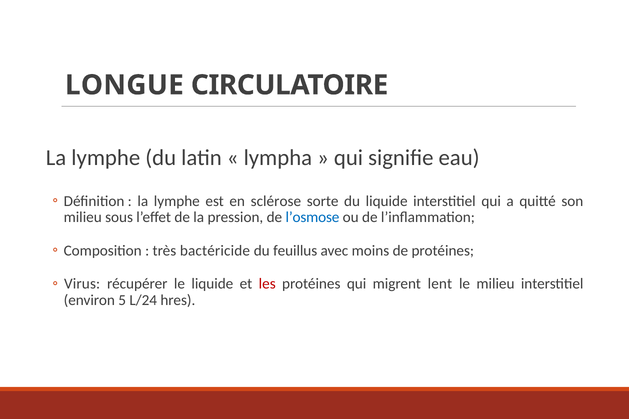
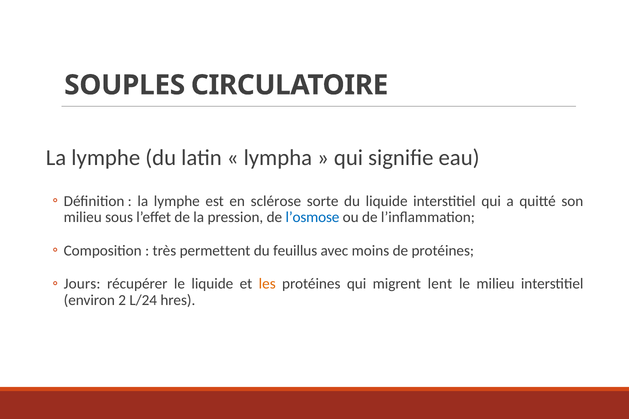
LONGUE: LONGUE -> SOUPLES
bactéricide: bactéricide -> permettent
Virus: Virus -> Jours
les colour: red -> orange
5: 5 -> 2
